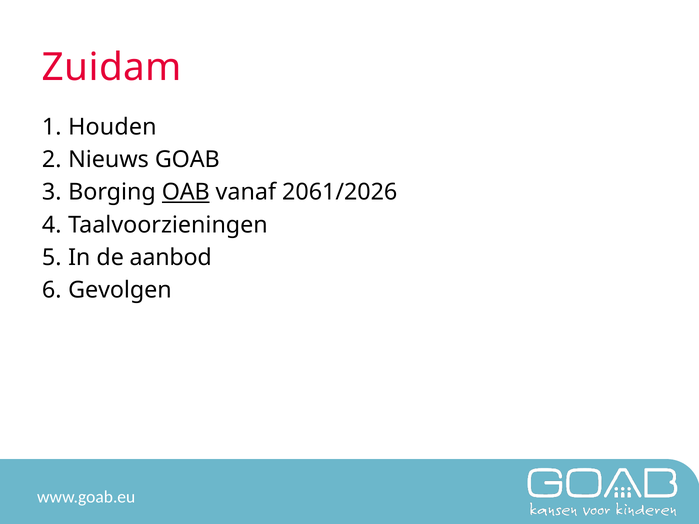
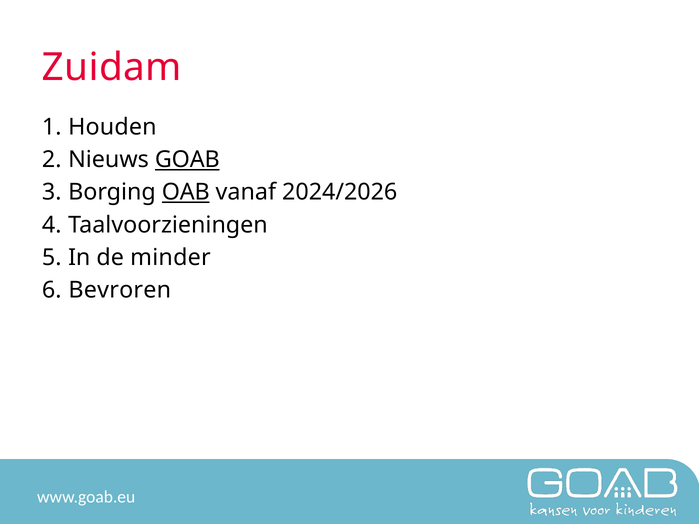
GOAB underline: none -> present
2061/2026: 2061/2026 -> 2024/2026
aanbod: aanbod -> minder
Gevolgen: Gevolgen -> Bevroren
